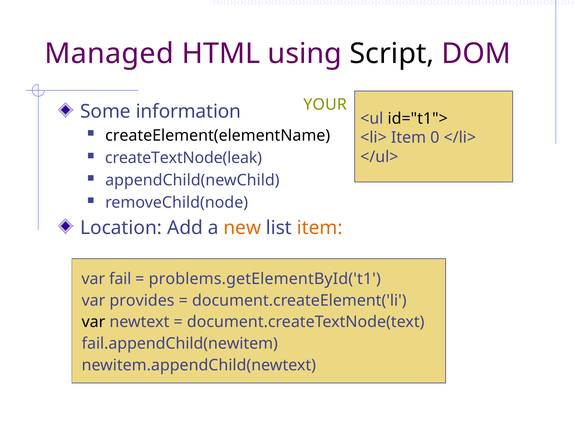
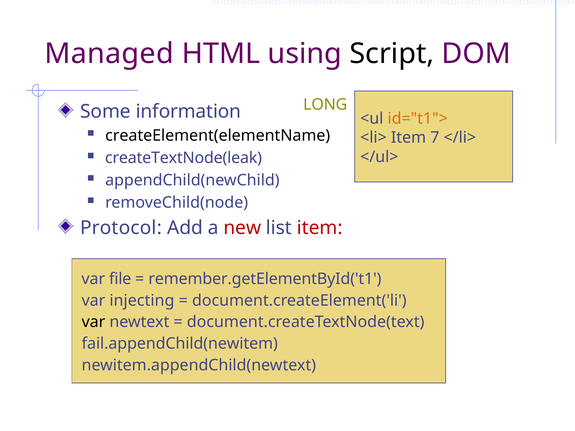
YOUR: YOUR -> LONG
id="t1"> colour: black -> orange
0: 0 -> 7
Location: Location -> Protocol
new colour: orange -> red
item at (320, 228) colour: orange -> red
fail: fail -> file
problems.getElementById('t1: problems.getElementById('t1 -> remember.getElementById('t1
provides: provides -> injecting
